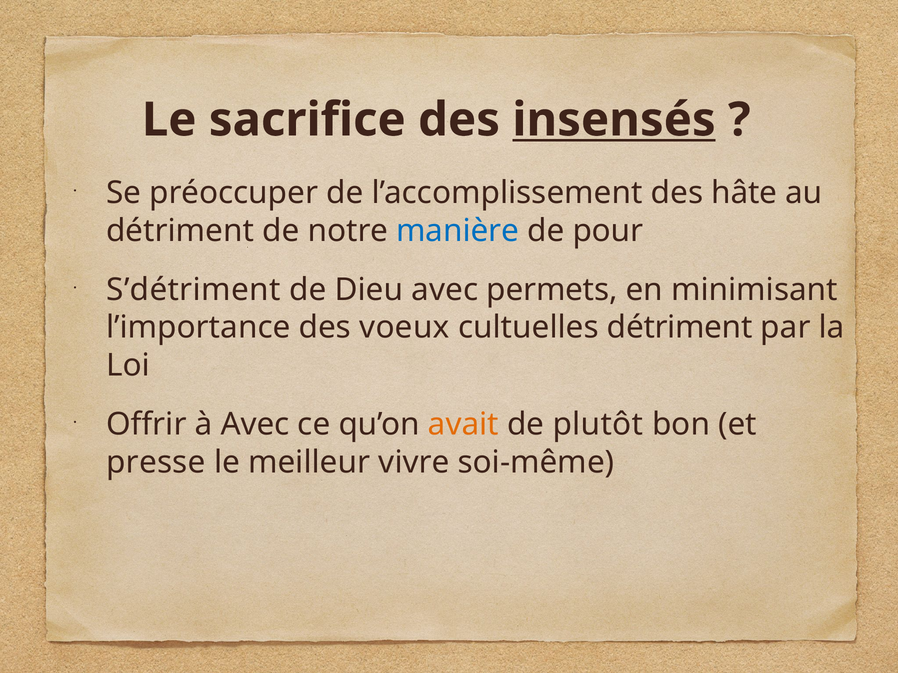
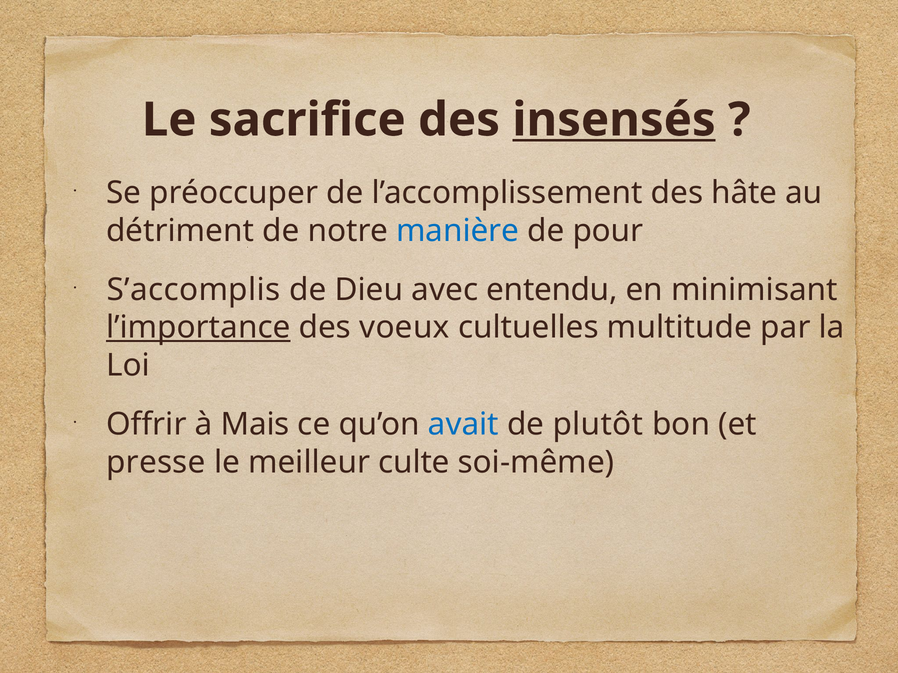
S’détriment: S’détriment -> S’accomplis
permets: permets -> entendu
l’importance underline: none -> present
cultuelles détriment: détriment -> multitude
à Avec: Avec -> Mais
avait colour: orange -> blue
vivre: vivre -> culte
